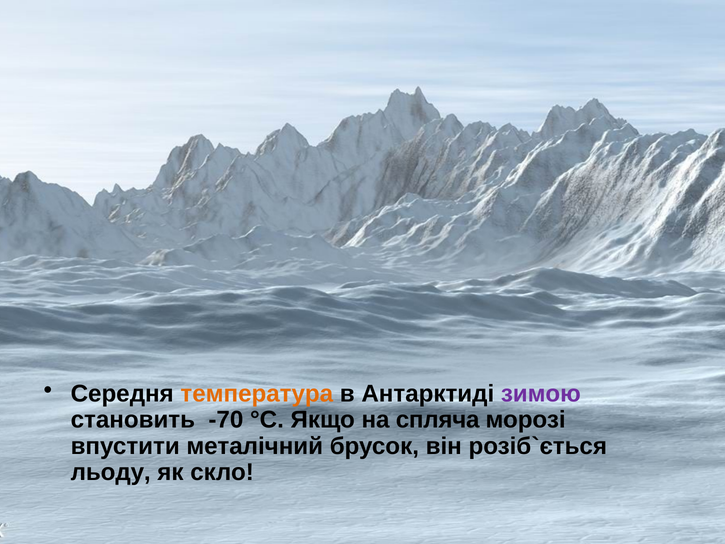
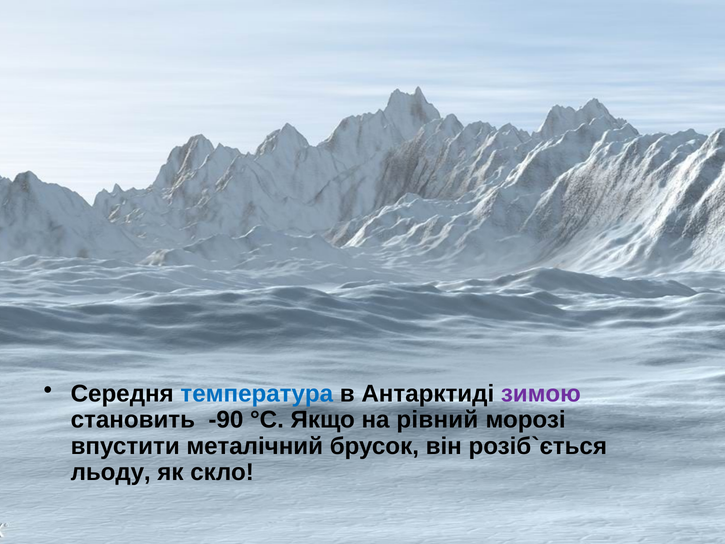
температура colour: orange -> blue
-70: -70 -> -90
спляча: спляча -> рівний
